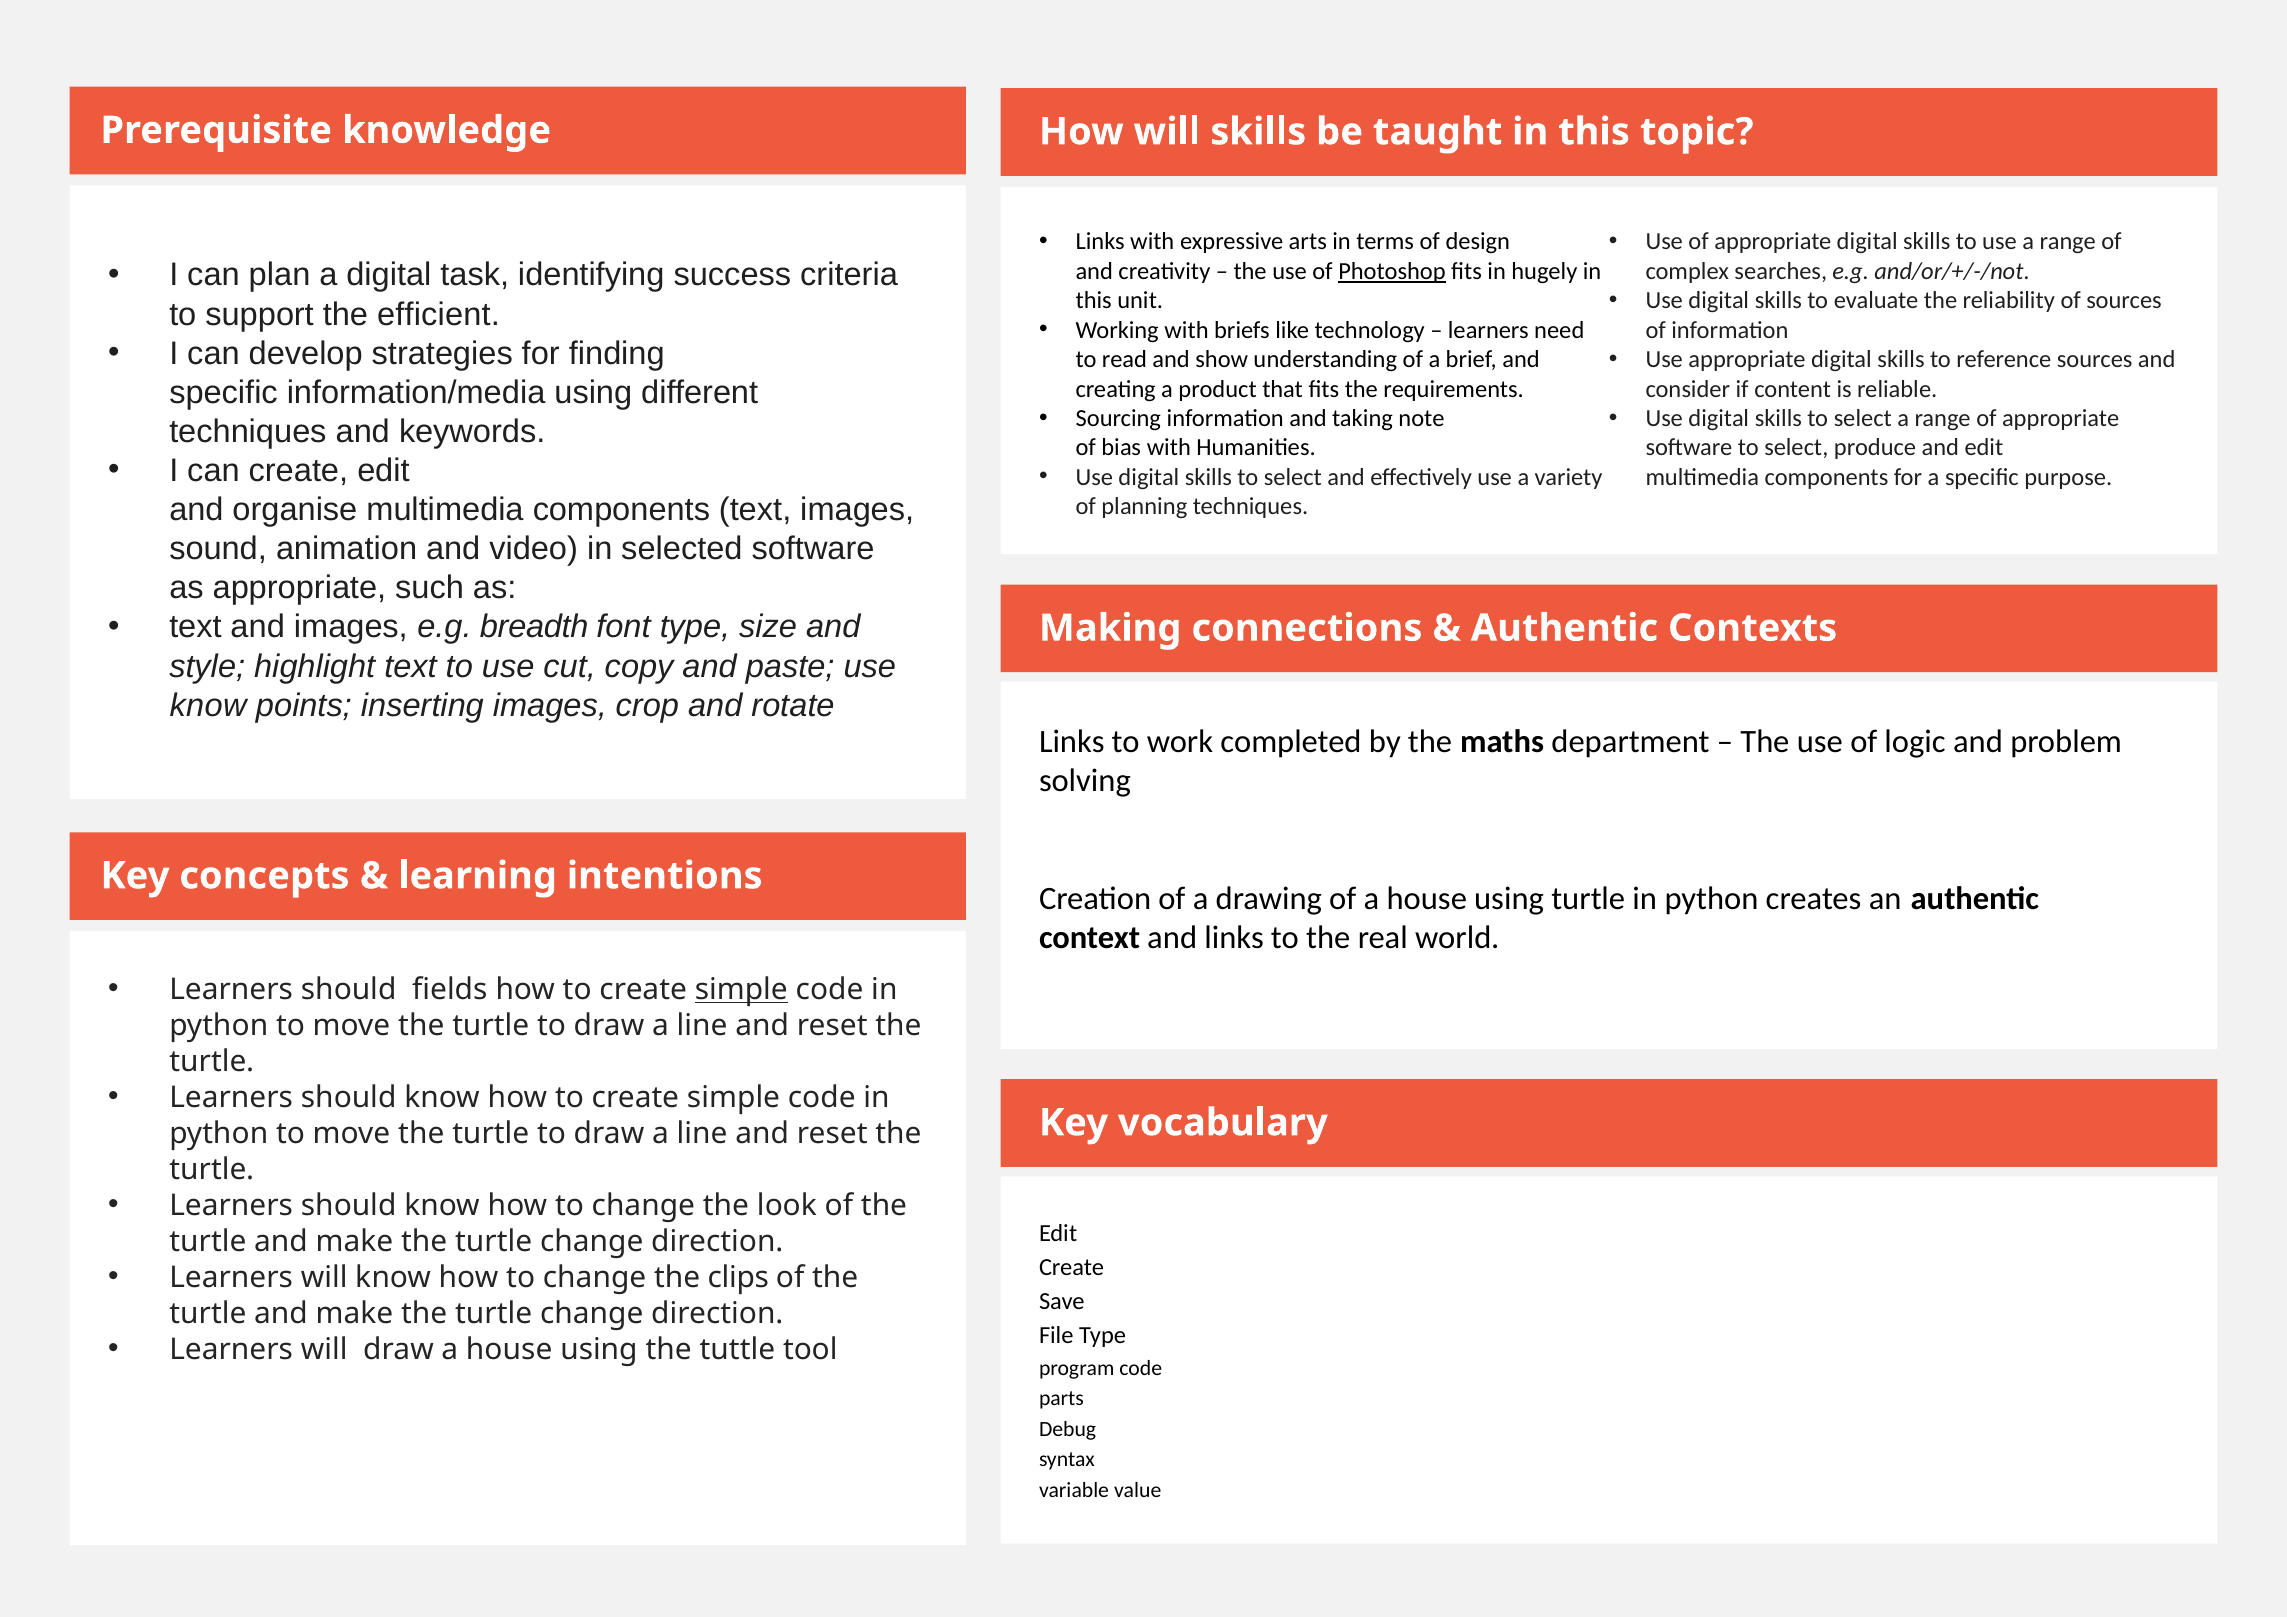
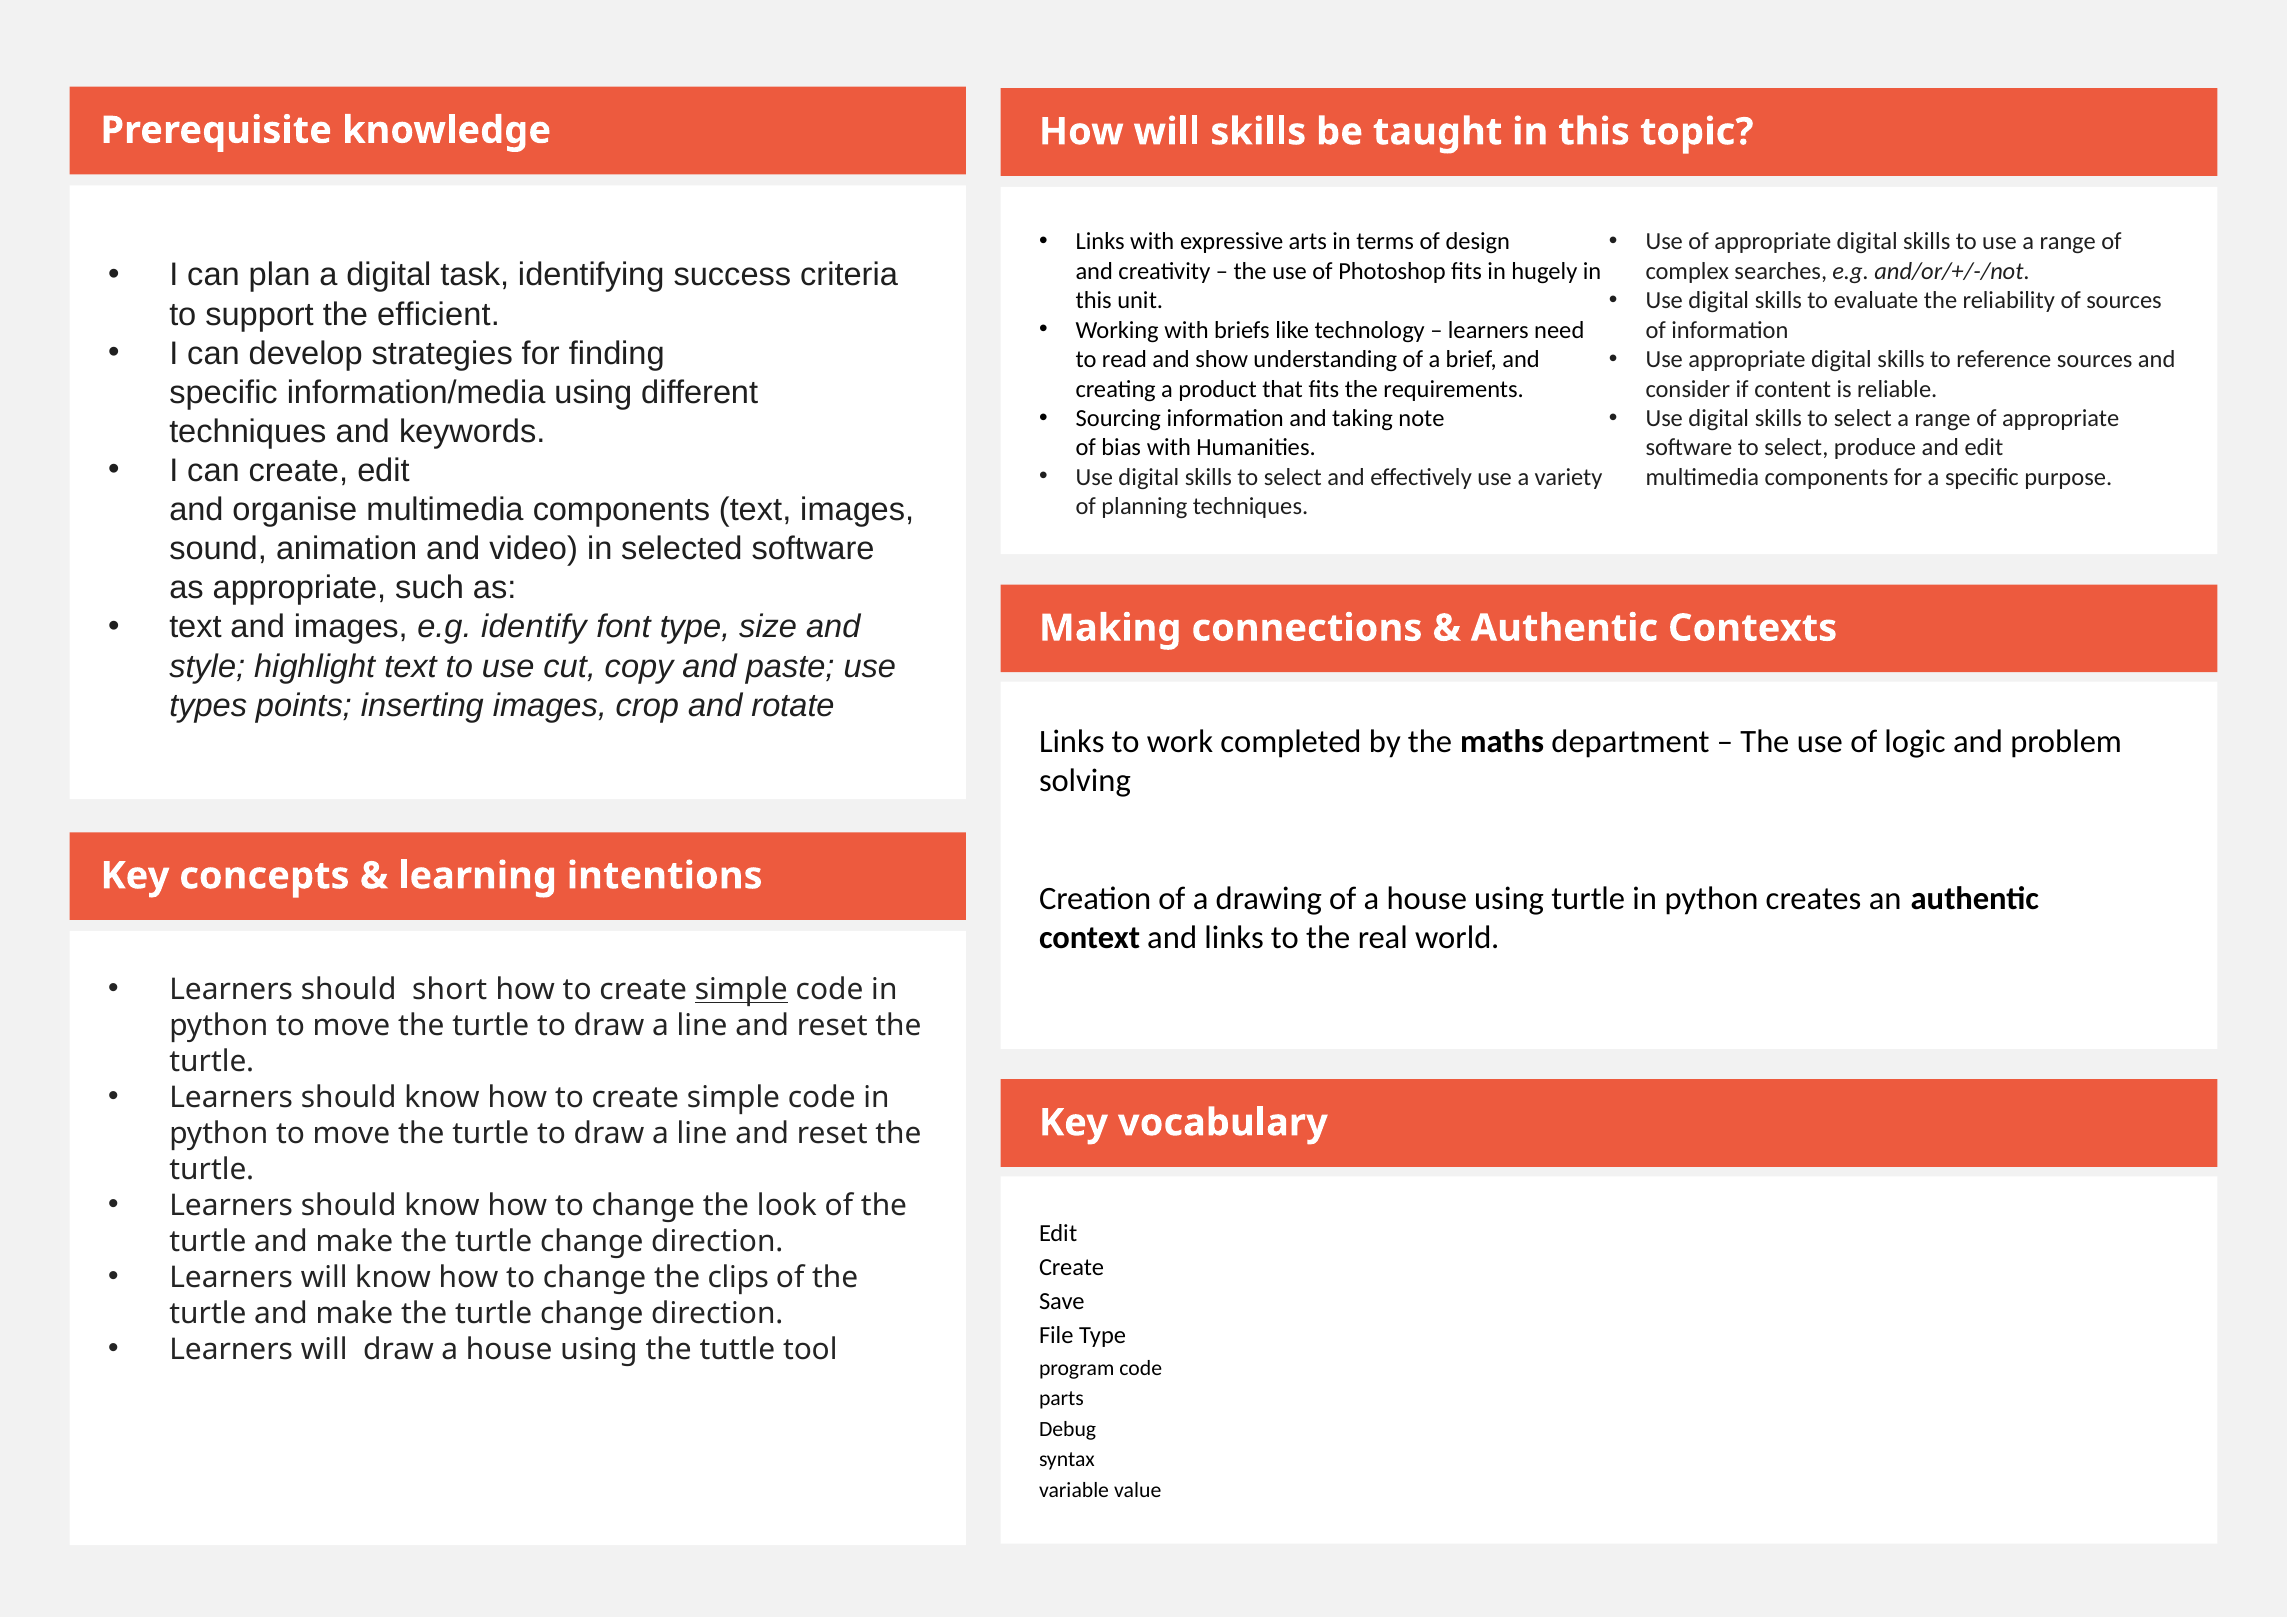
Photoshop underline: present -> none
breadth: breadth -> identify
know at (208, 705): know -> types
fields: fields -> short
